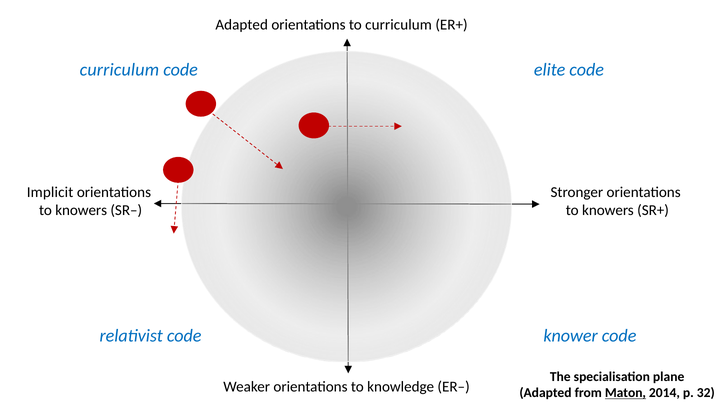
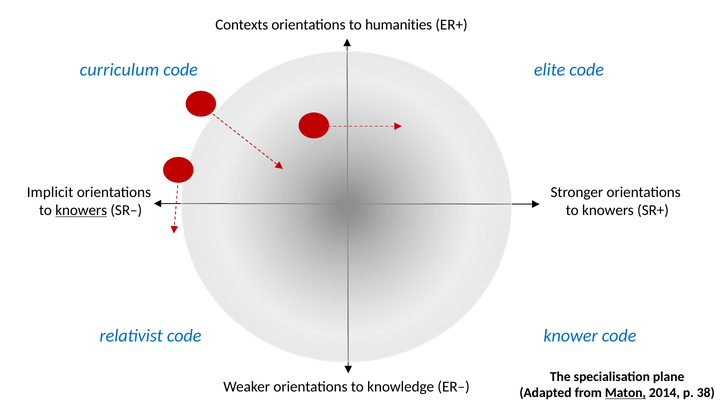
Adapted at (242, 25): Adapted -> Contexts
to curriculum: curriculum -> humanities
knowers at (81, 210) underline: none -> present
32: 32 -> 38
